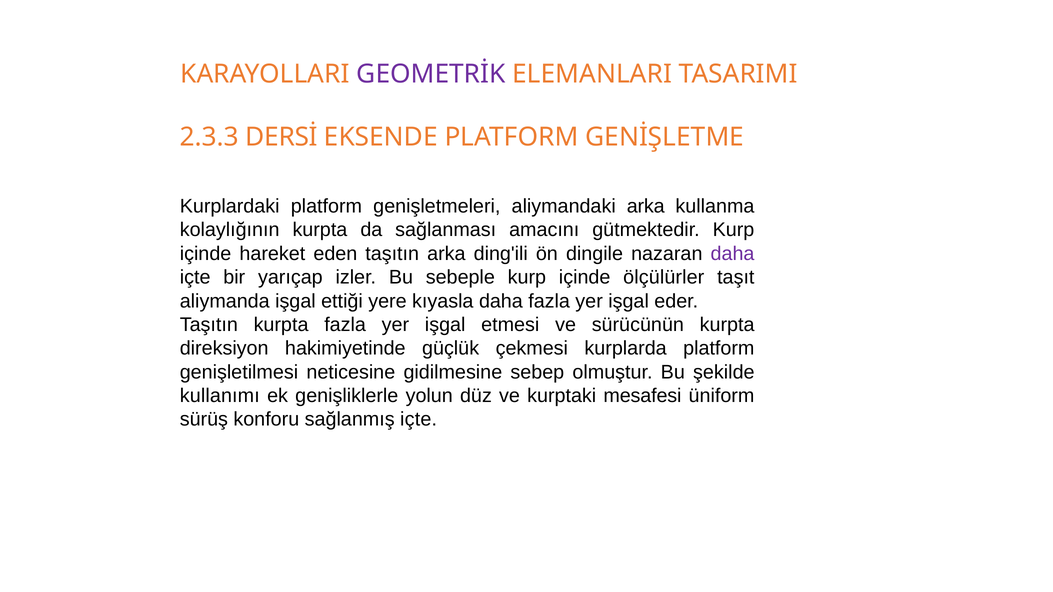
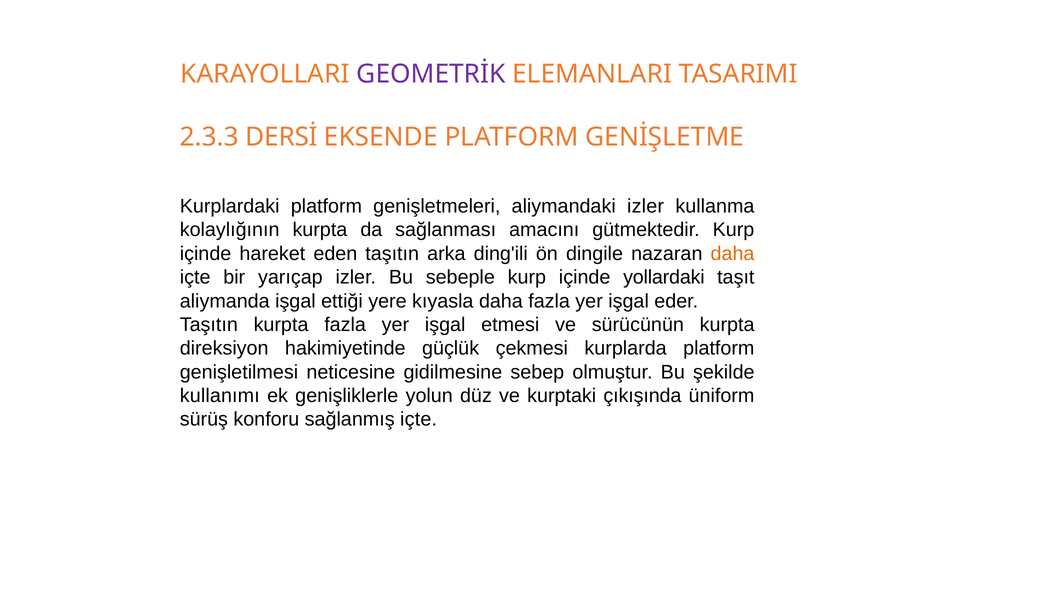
aliymandaki arka: arka -> izler
daha at (733, 254) colour: purple -> orange
ölçülürler: ölçülürler -> yollardaki
mesafesi: mesafesi -> çıkışında
